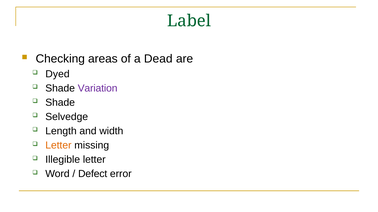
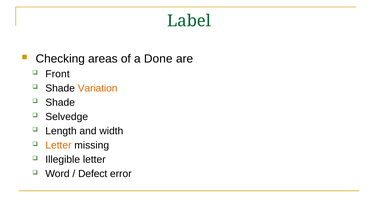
Dead: Dead -> Done
Dyed: Dyed -> Front
Variation colour: purple -> orange
